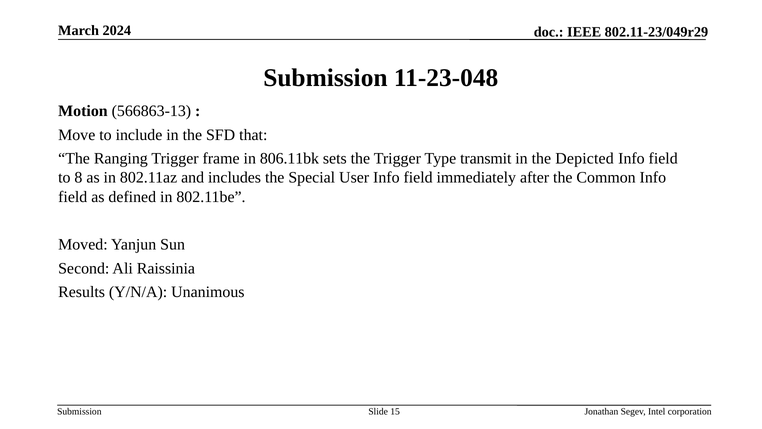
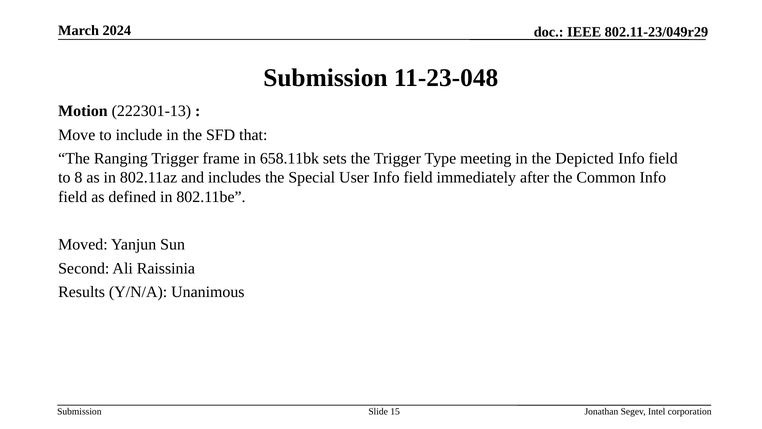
566863-13: 566863-13 -> 222301-13
806.11bk: 806.11bk -> 658.11bk
transmit: transmit -> meeting
